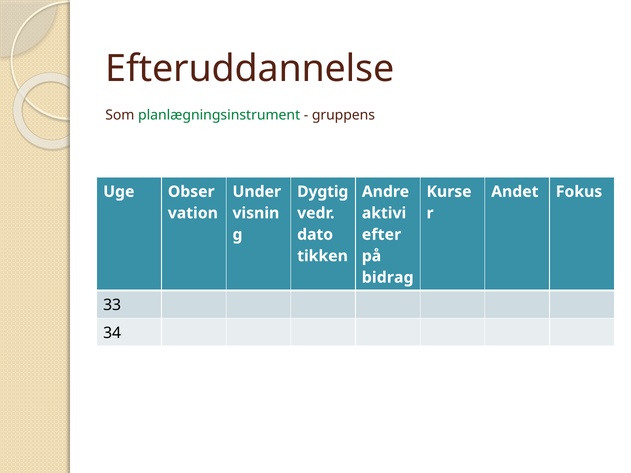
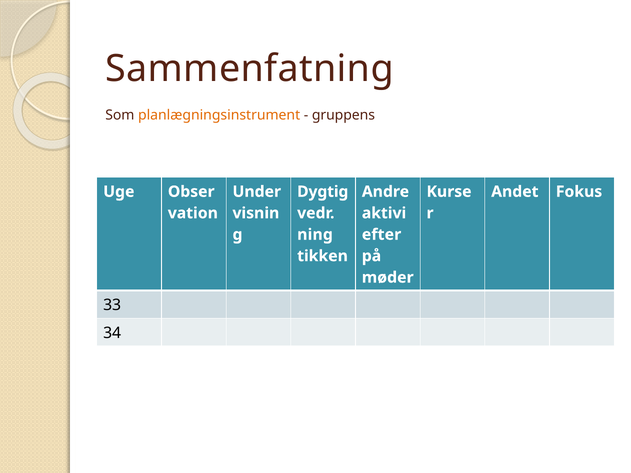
Efteruddannelse: Efteruddannelse -> Sammenfatning
planlægningsinstrument colour: green -> orange
dato: dato -> ning
bidrag: bidrag -> møder
